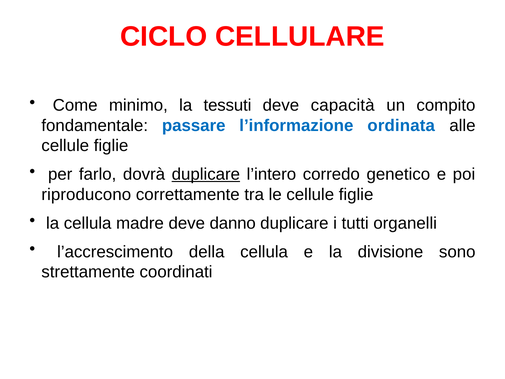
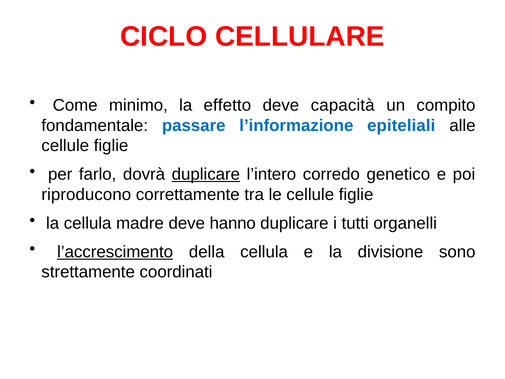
tessuti: tessuti -> effetto
ordinata: ordinata -> epiteliali
danno: danno -> hanno
l’accrescimento underline: none -> present
